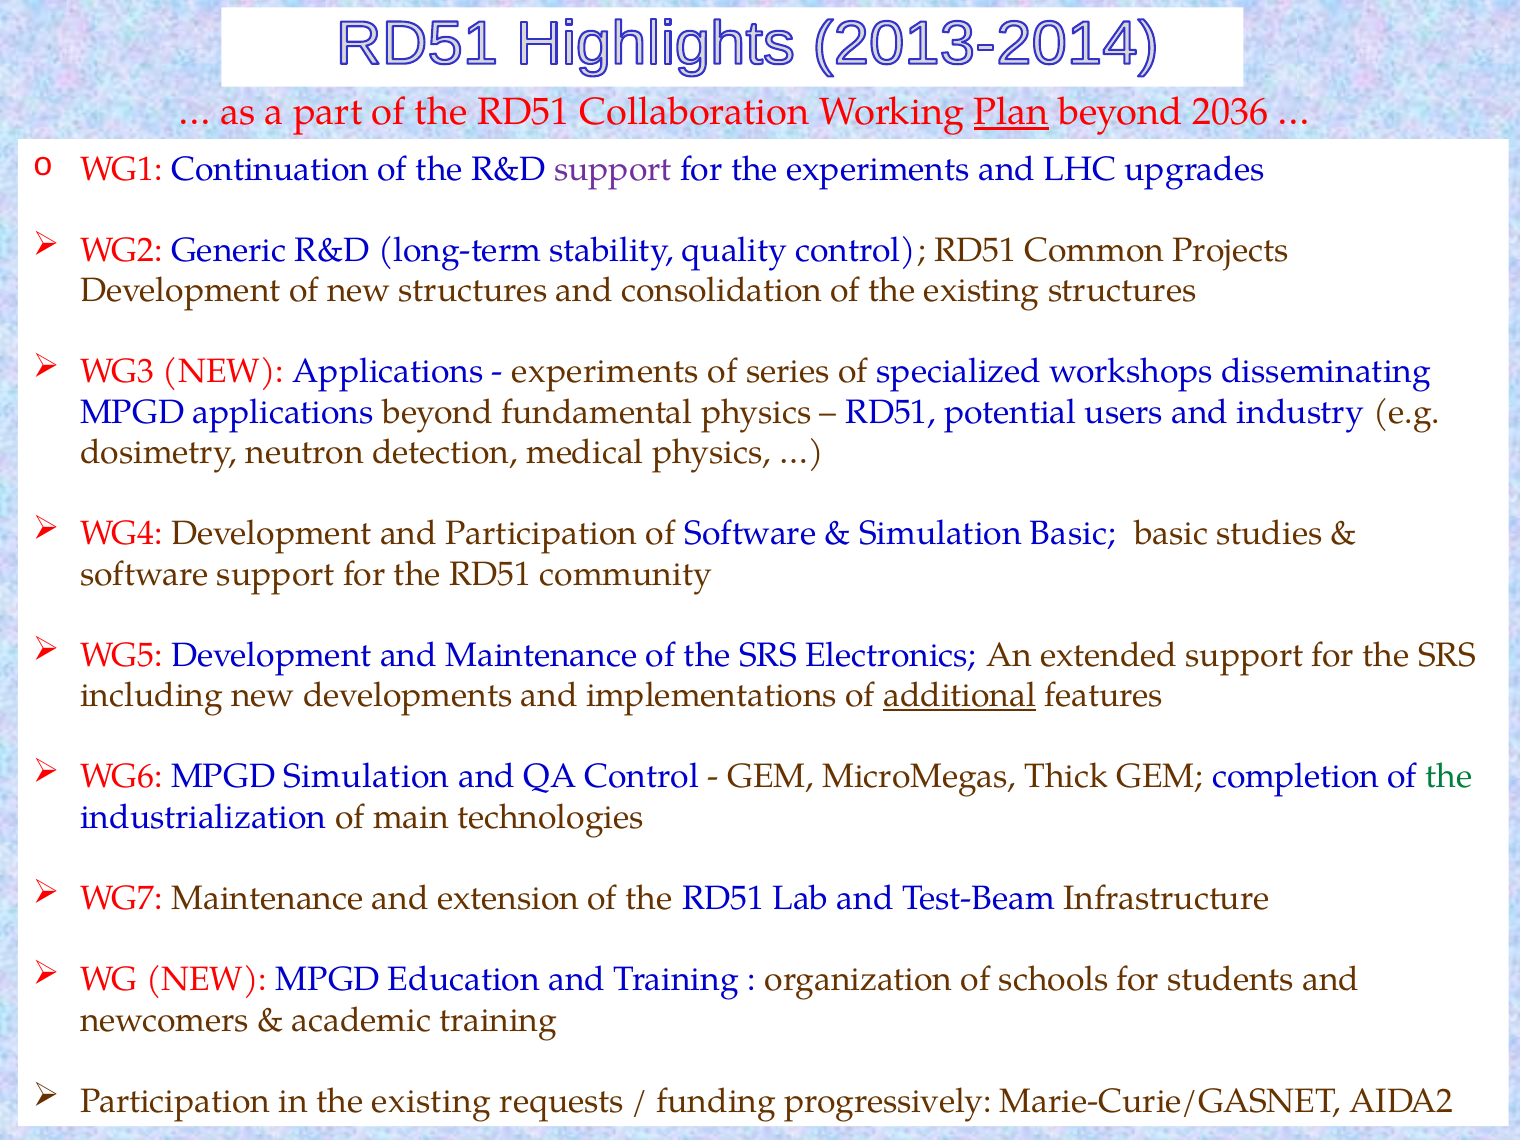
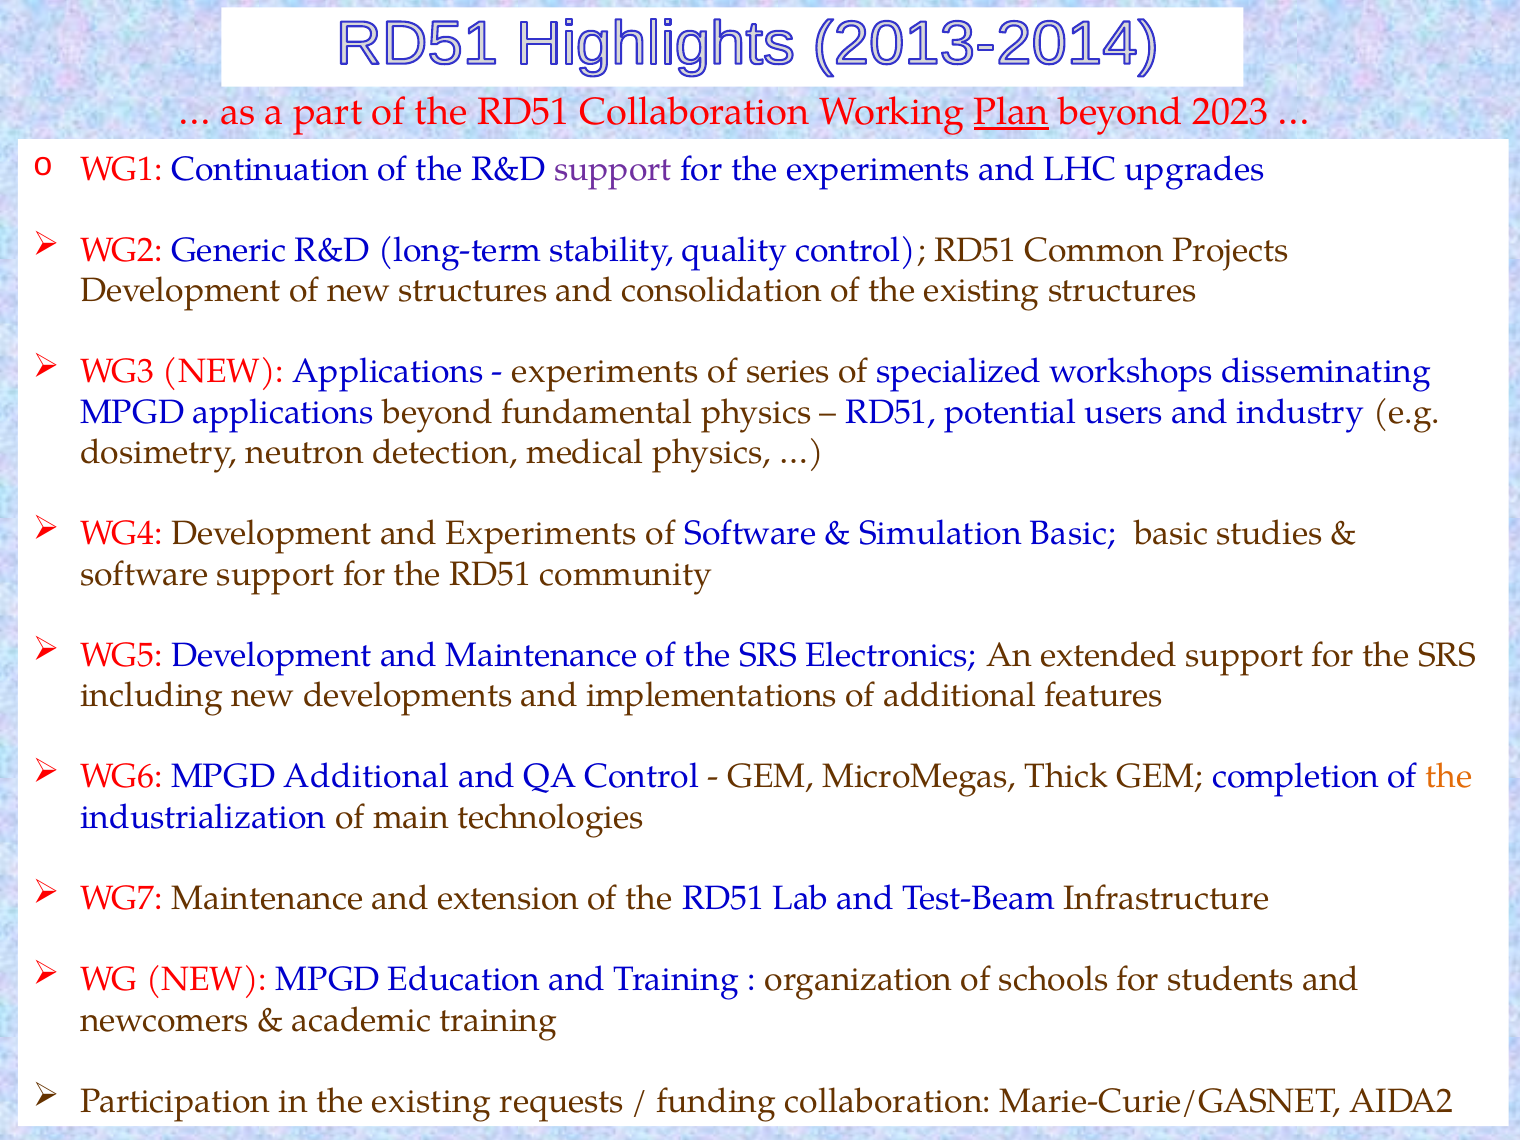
2036: 2036 -> 2023
and Participation: Participation -> Experiments
additional at (960, 696) underline: present -> none
MPGD Simulation: Simulation -> Additional
the at (1449, 777) colour: green -> orange
funding progressively: progressively -> collaboration
